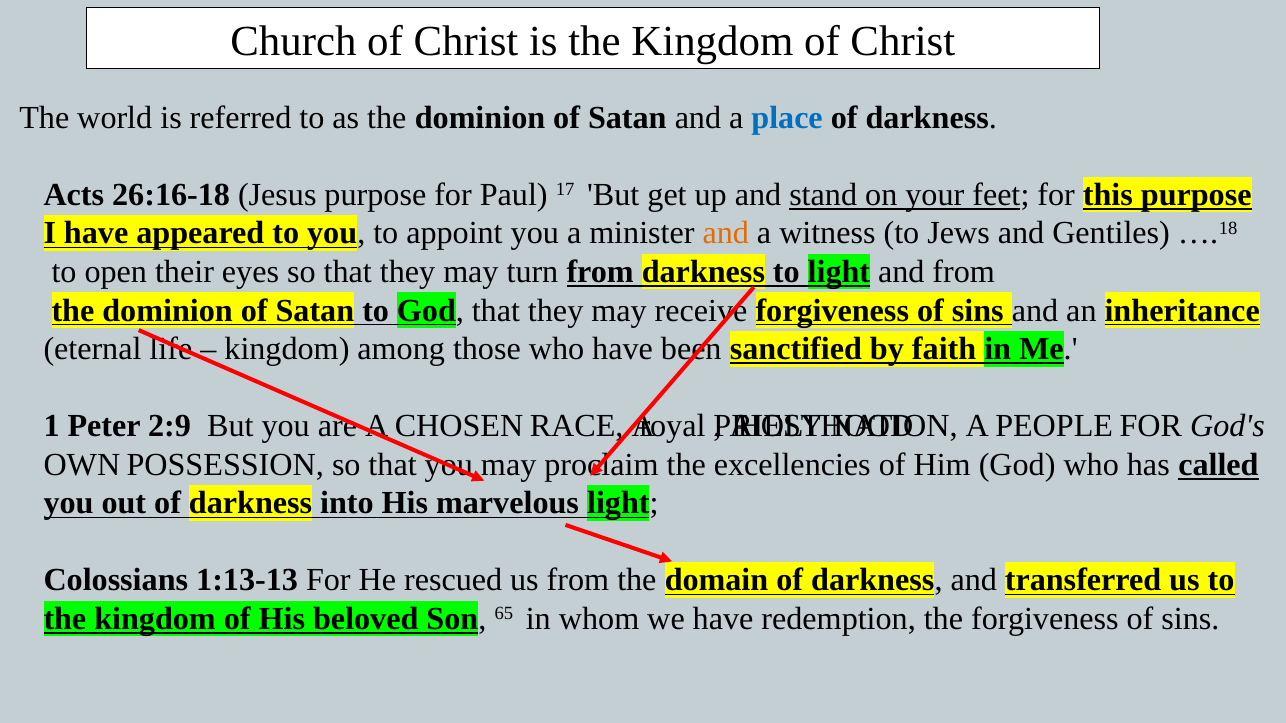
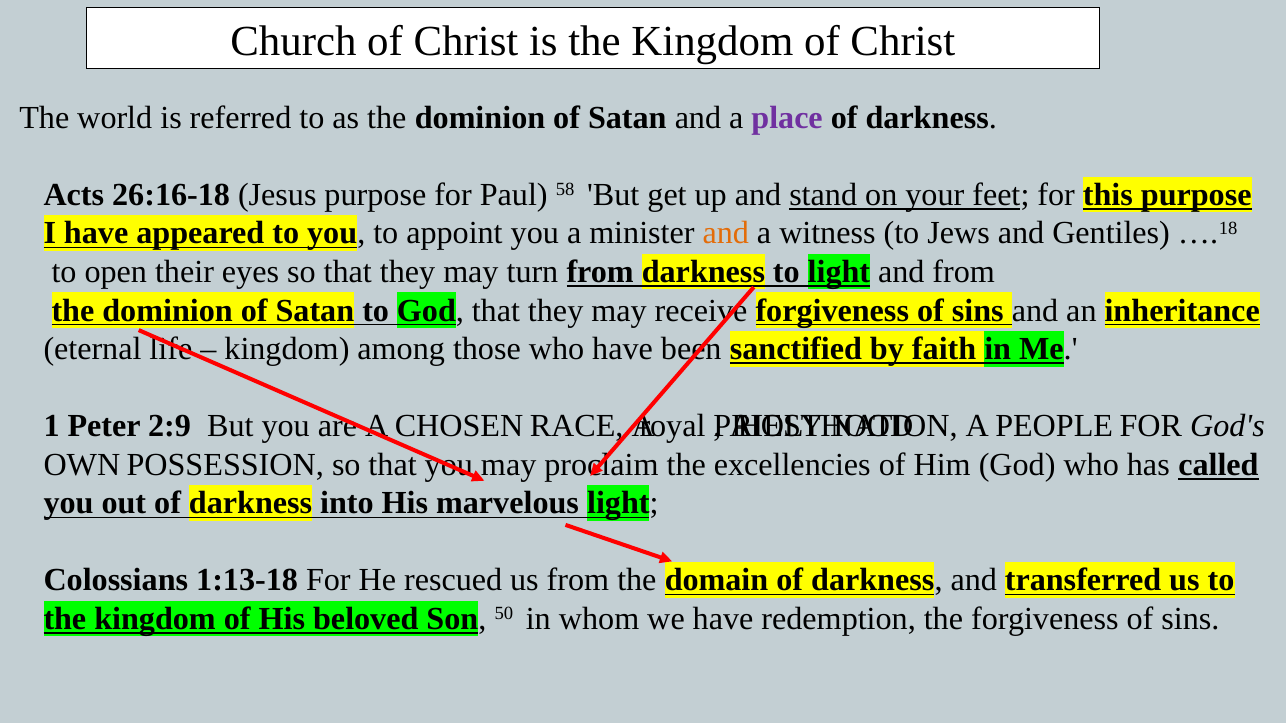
place colour: blue -> purple
17: 17 -> 58
1:13-13: 1:13-13 -> 1:13-18
65: 65 -> 50
